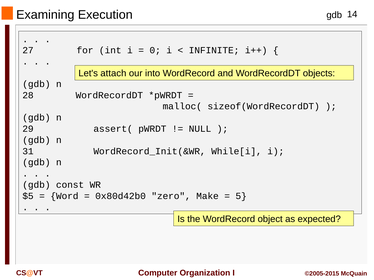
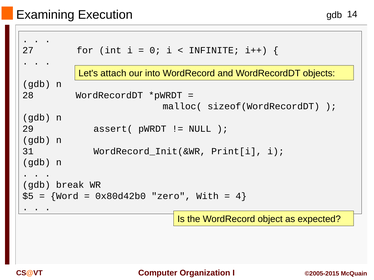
While[i: While[i -> Print[i
const: const -> break
Make: Make -> With
5: 5 -> 4
